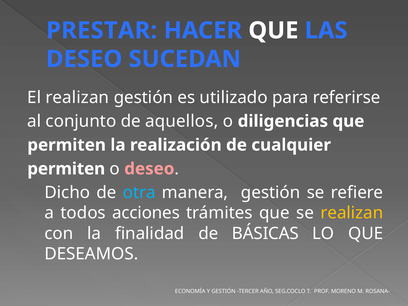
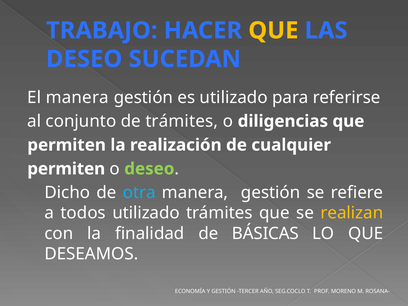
PRESTAR: PRESTAR -> TRABAJO
QUE at (273, 31) colour: white -> yellow
El realizan: realizan -> manera
de aquellos: aquellos -> trámites
deseo at (149, 169) colour: pink -> light green
todos acciones: acciones -> utilizado
